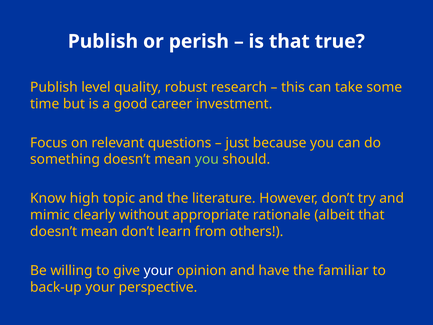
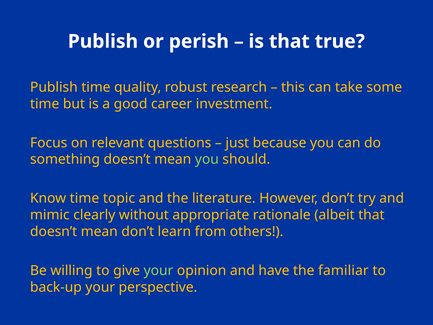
Publish level: level -> time
Know high: high -> time
your at (158, 270) colour: white -> light green
